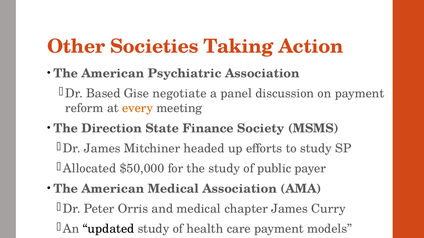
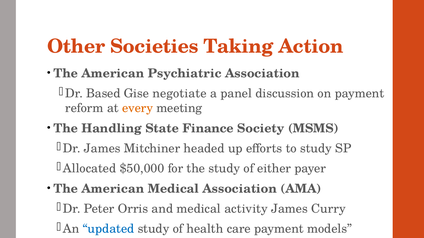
Direction: Direction -> Handling
public: public -> either
chapter: chapter -> activity
updated colour: black -> blue
